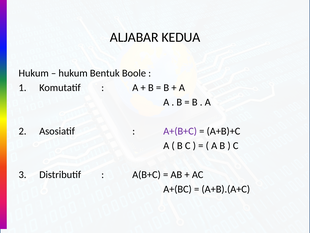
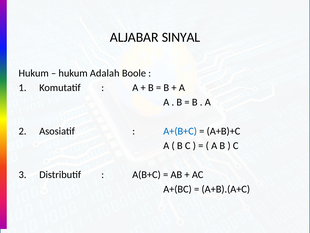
KEDUA: KEDUA -> SINYAL
Bentuk: Bentuk -> Adalah
A+(B+C colour: purple -> blue
